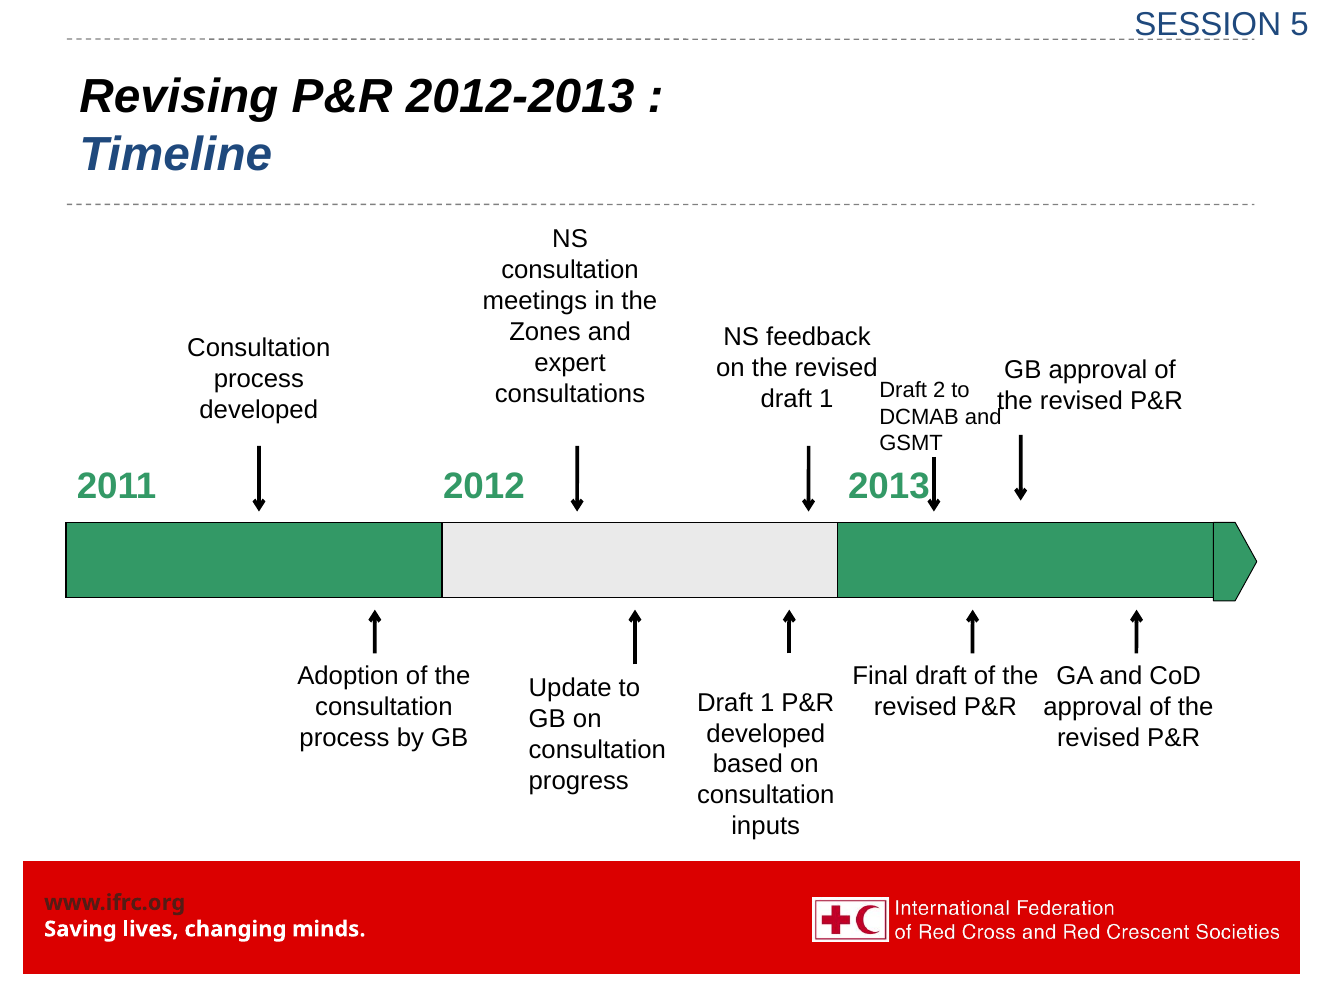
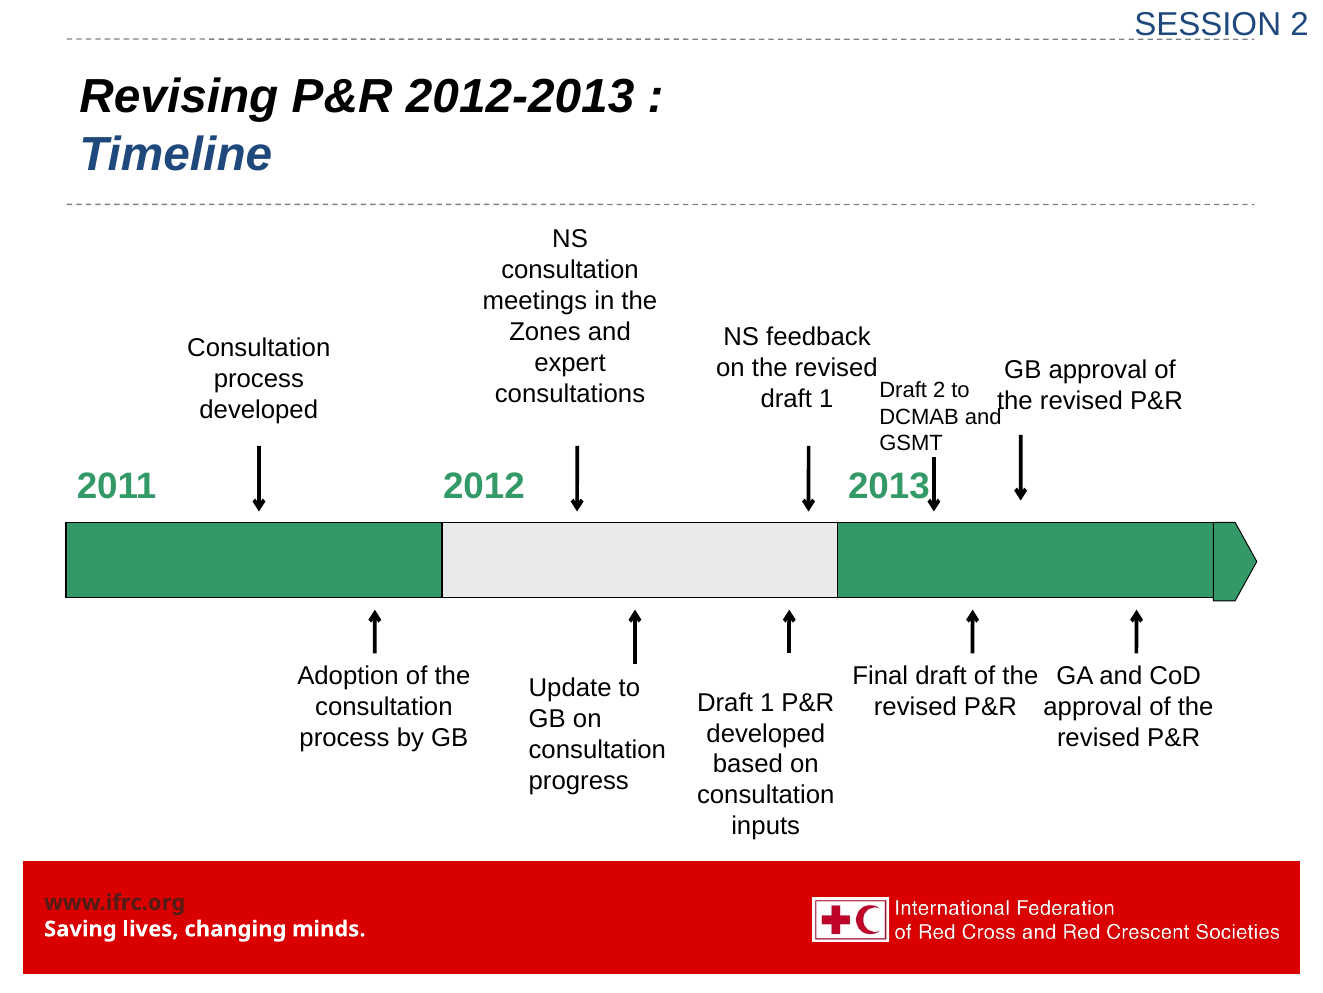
SESSION 5: 5 -> 2
